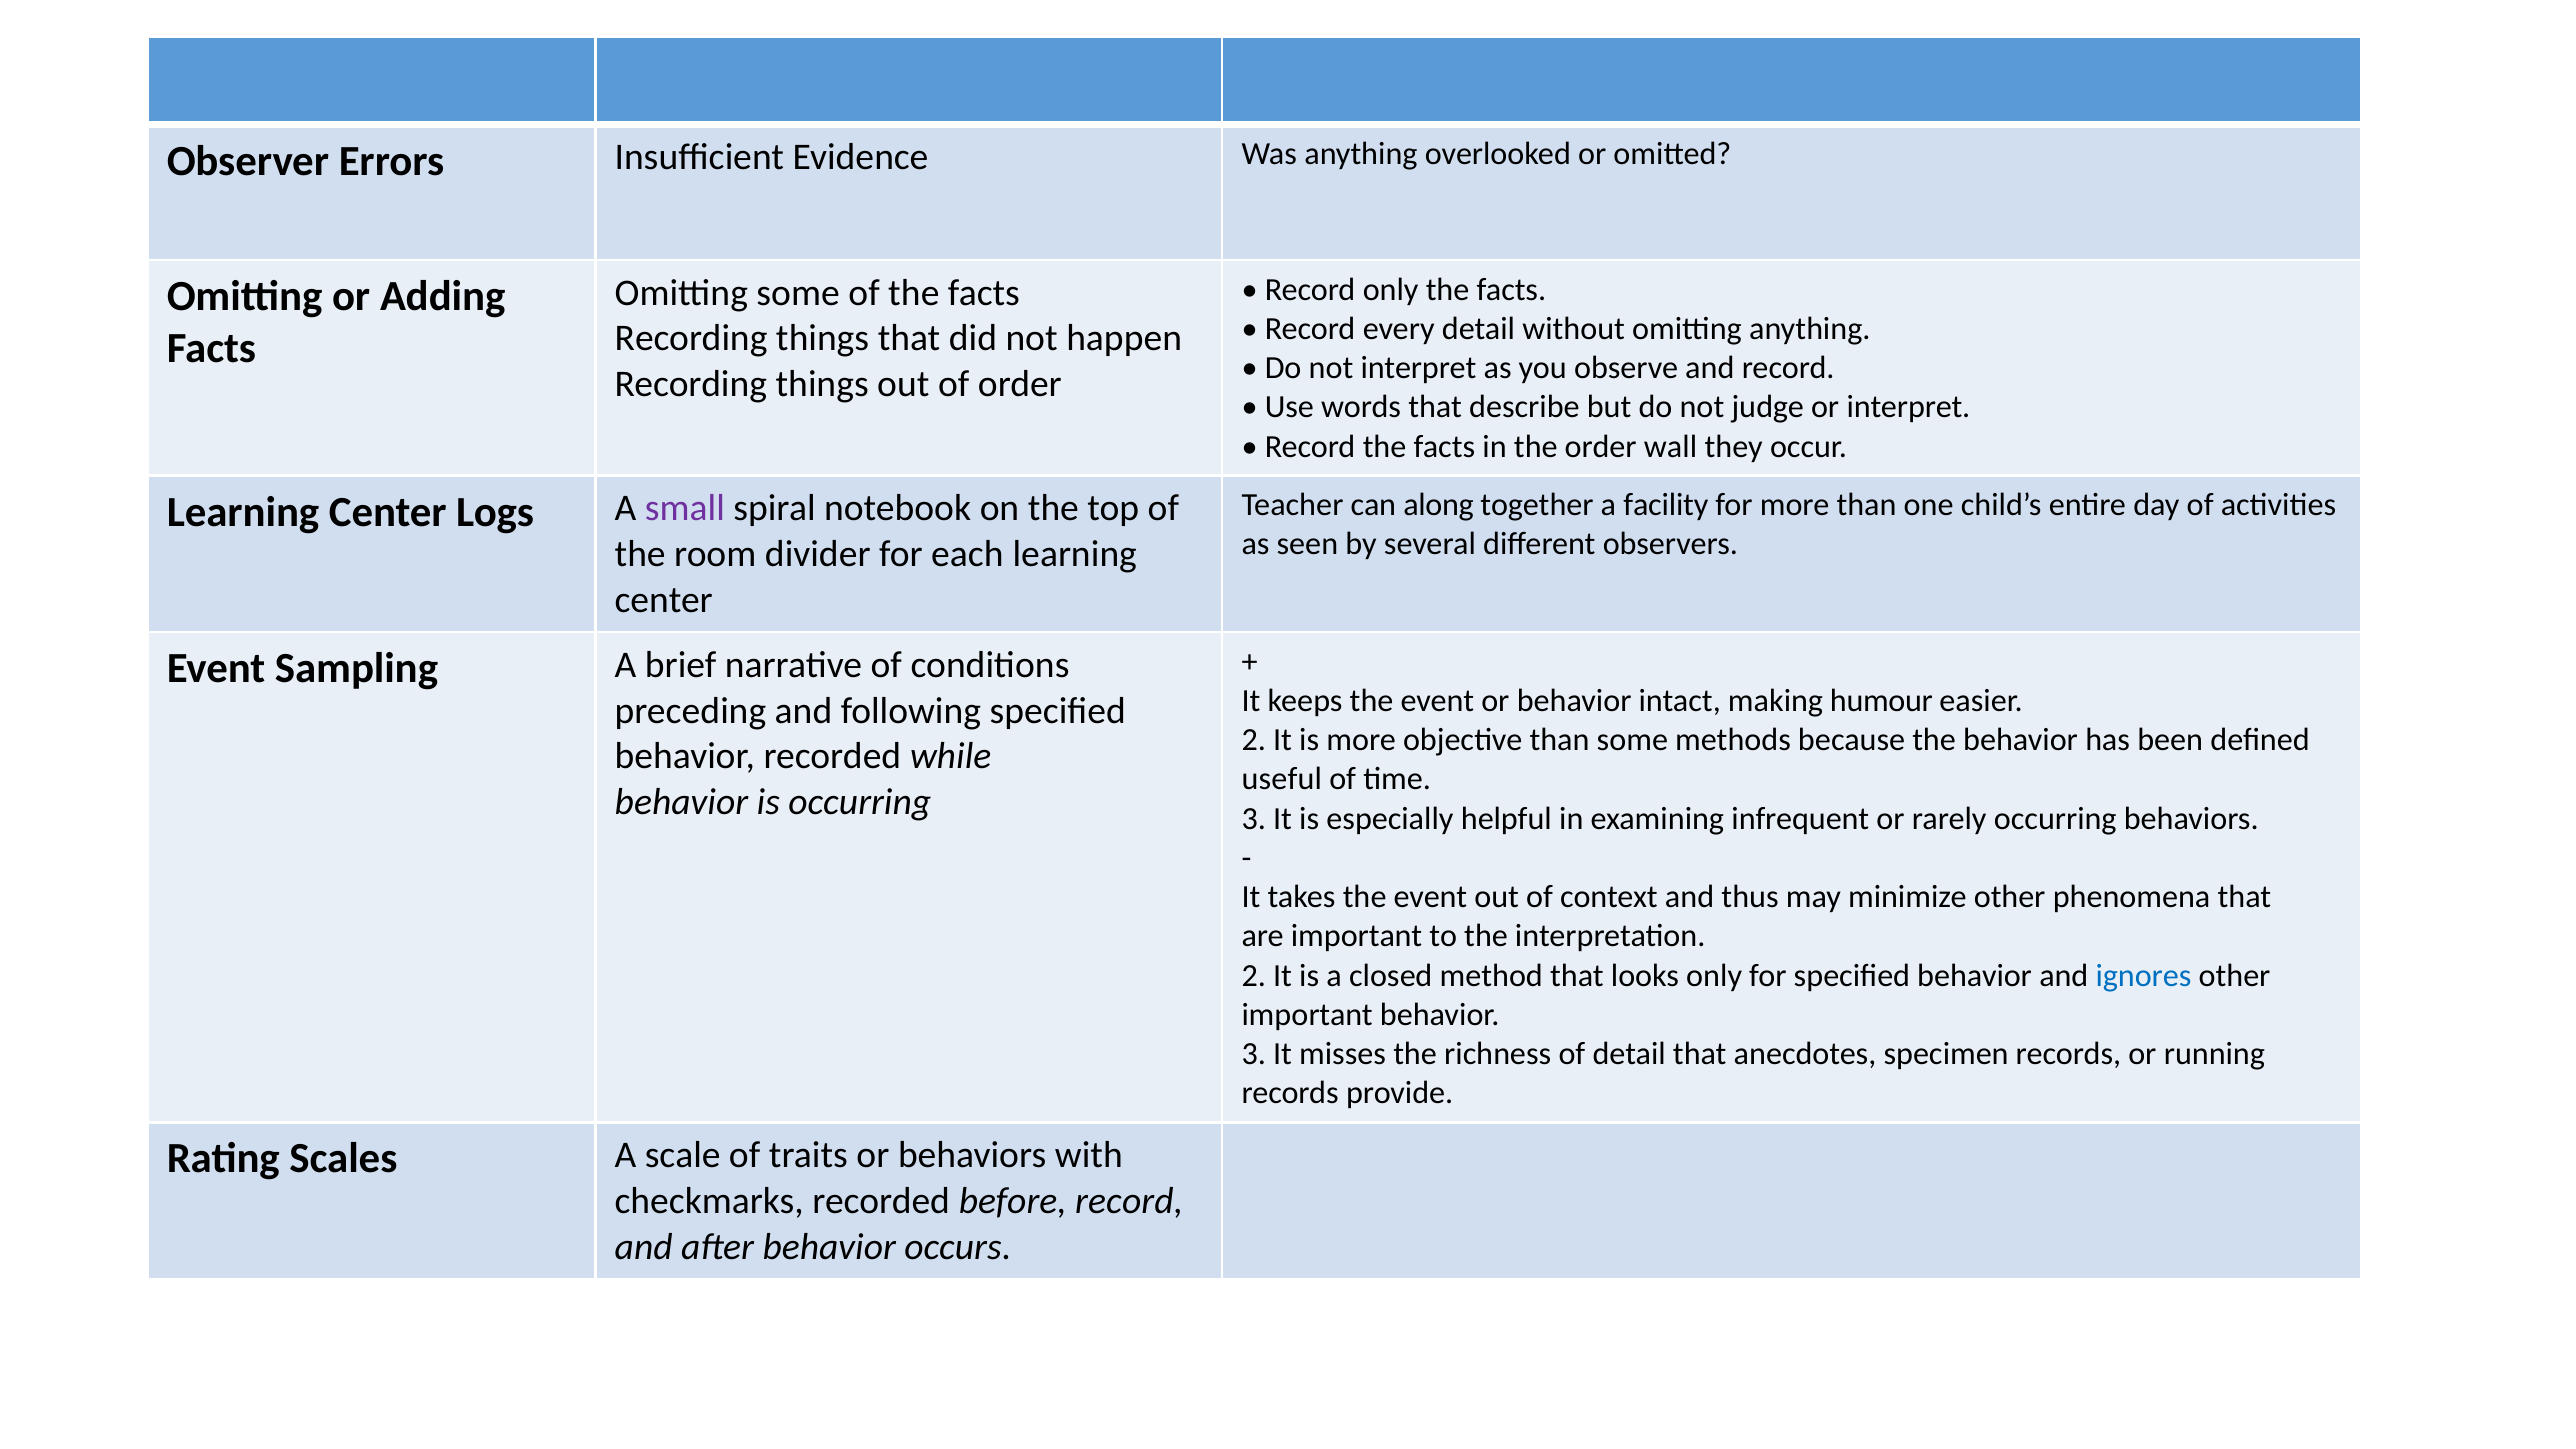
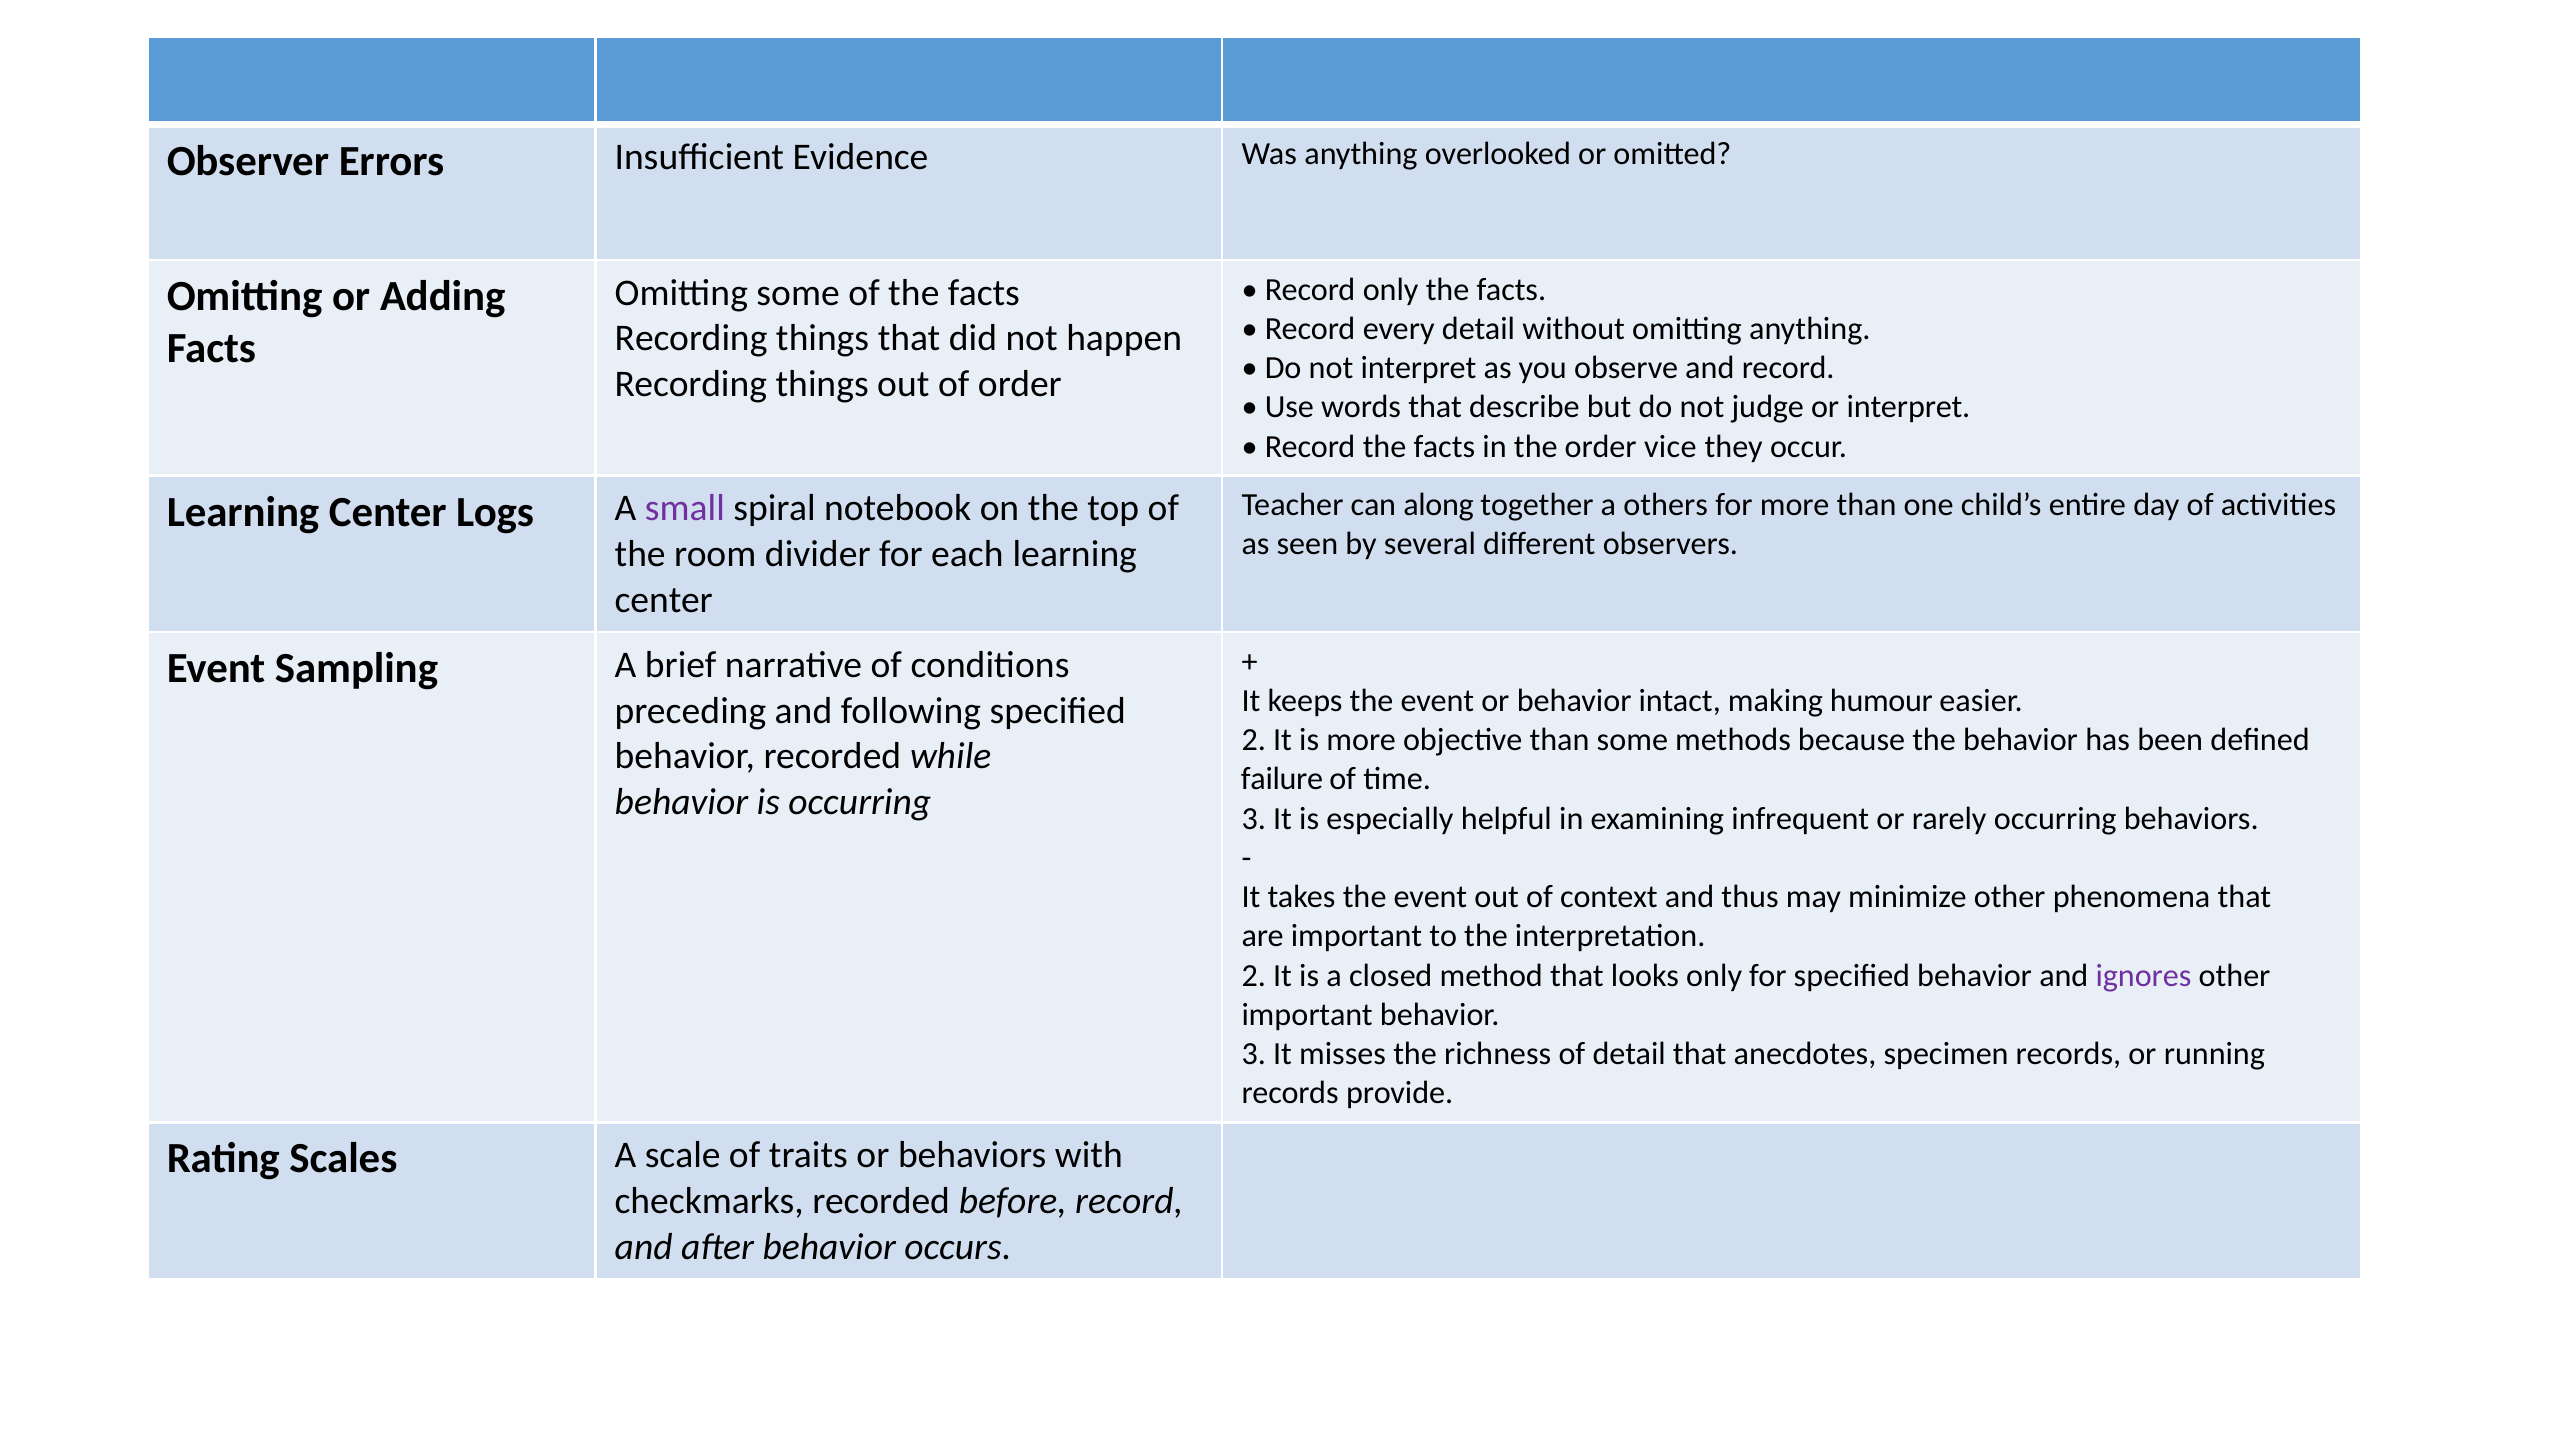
wall: wall -> vice
facility: facility -> others
useful: useful -> failure
ignores colour: blue -> purple
